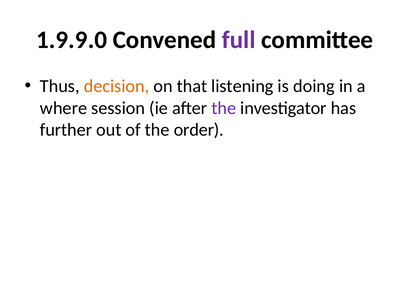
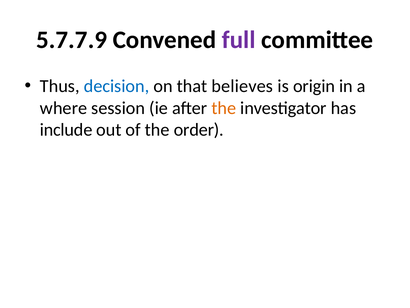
1.9.9.0: 1.9.9.0 -> 5.7.7.9
decision colour: orange -> blue
listening: listening -> believes
doing: doing -> origin
the at (224, 108) colour: purple -> orange
further: further -> include
